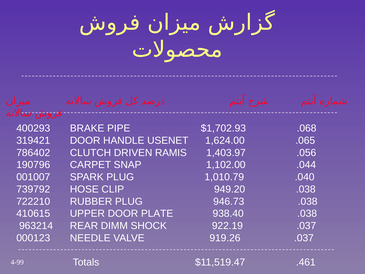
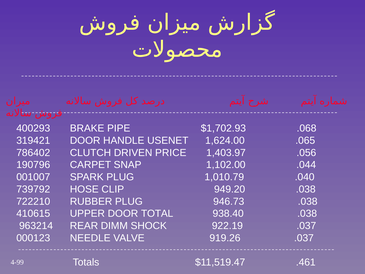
RAMIS: RAMIS -> PRICE
PLATE: PLATE -> TOTAL
